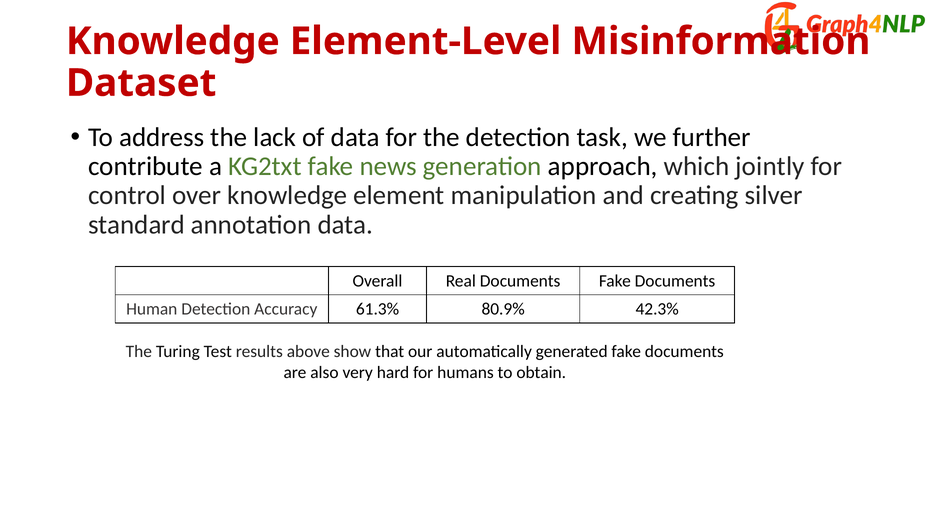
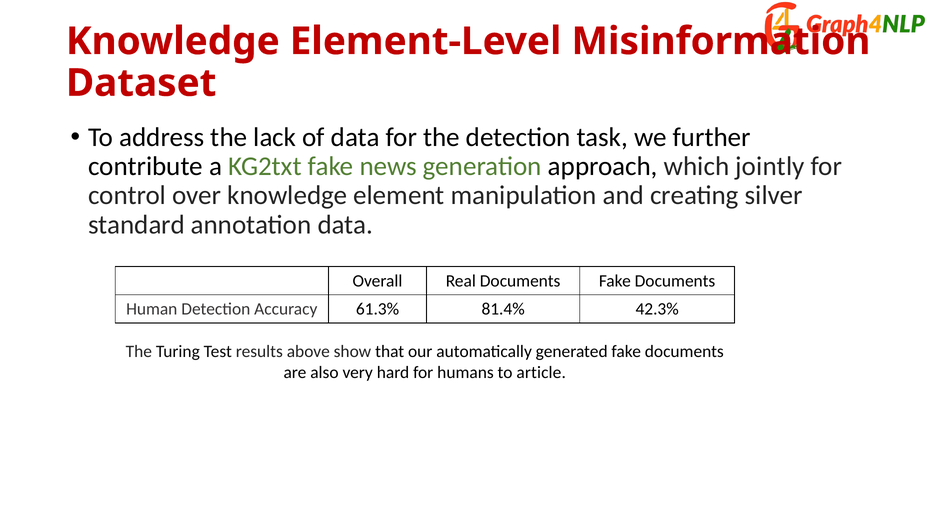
80.9%: 80.9% -> 81.4%
obtain: obtain -> article
